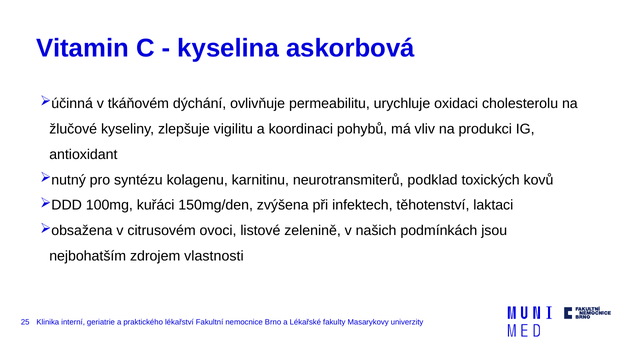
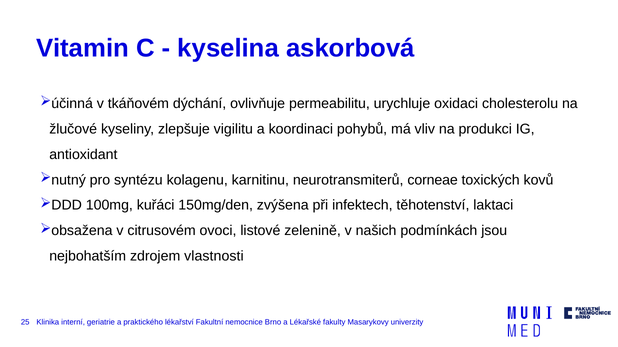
podklad: podklad -> corneae
